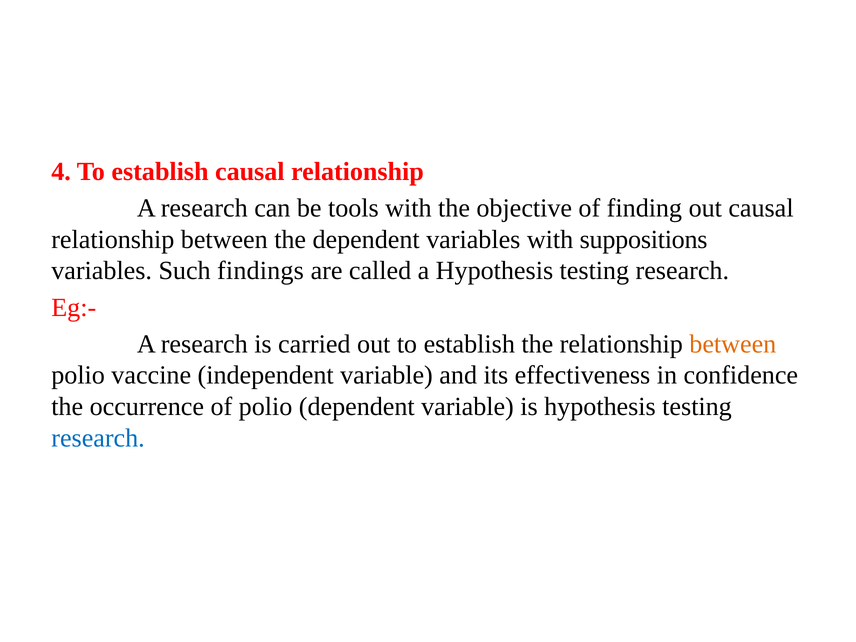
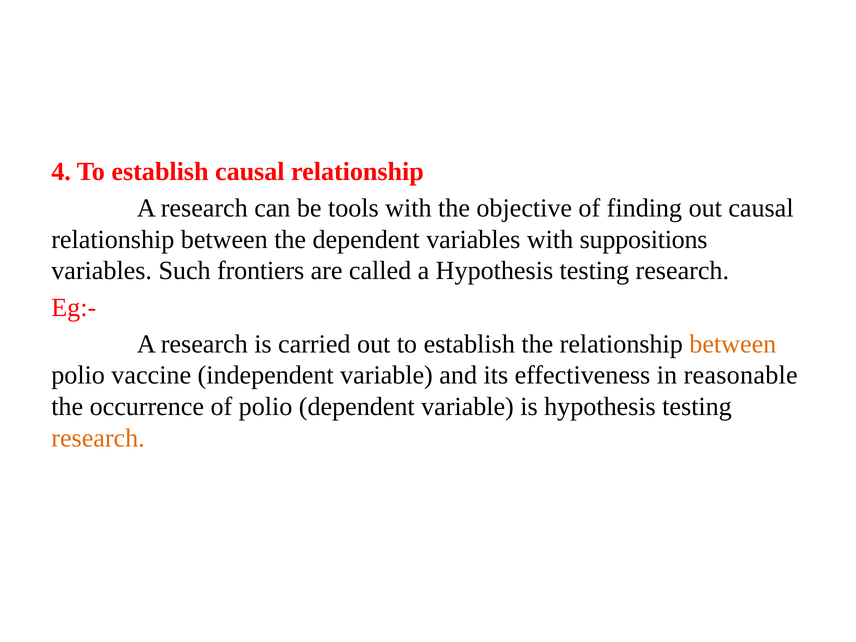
findings: findings -> frontiers
confidence: confidence -> reasonable
research at (98, 438) colour: blue -> orange
